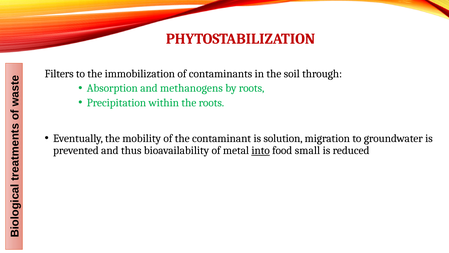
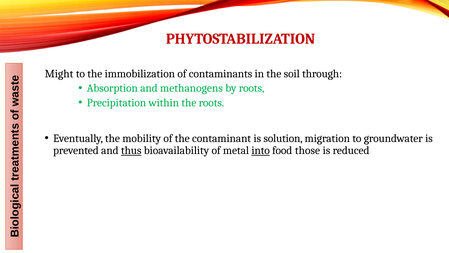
Filters: Filters -> Might
thus underline: none -> present
small: small -> those
